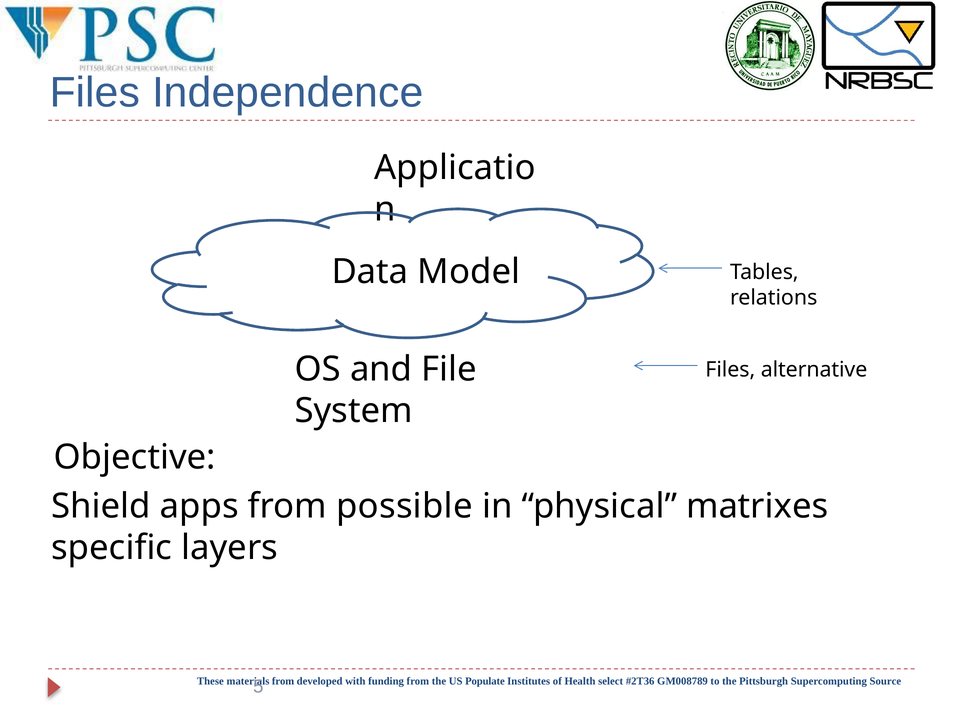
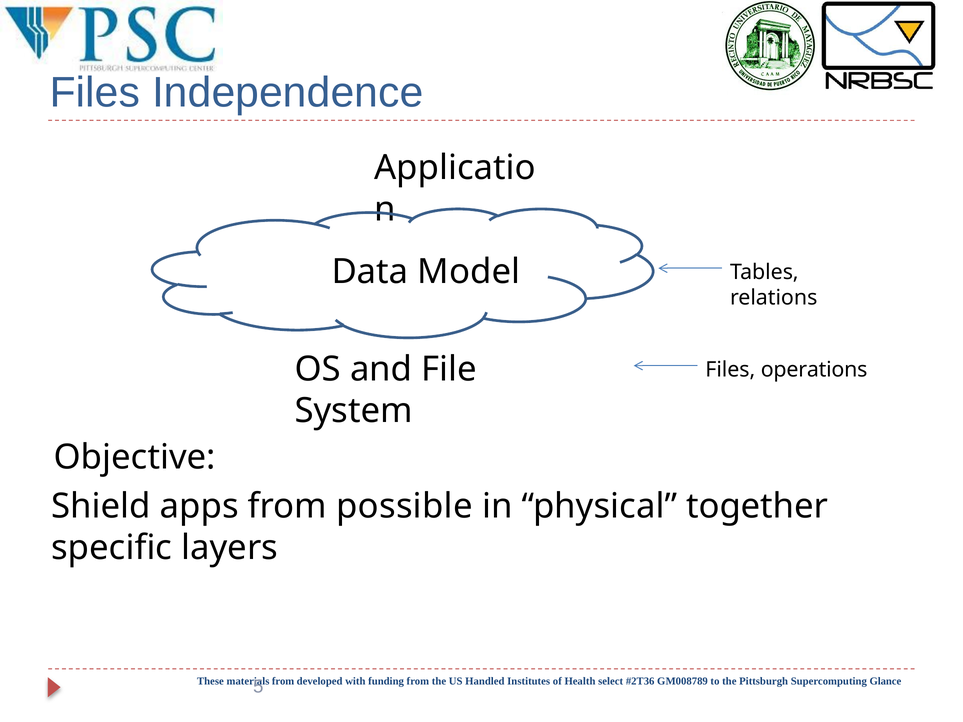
alternative: alternative -> operations
matrixes: matrixes -> together
Populate: Populate -> Handled
Source: Source -> Glance
